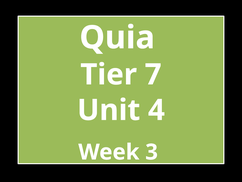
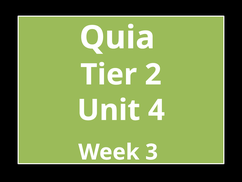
7: 7 -> 2
